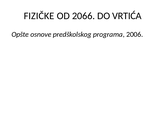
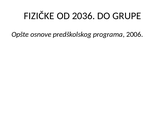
2066: 2066 -> 2036
VRTIĆA: VRTIĆA -> GRUPE
